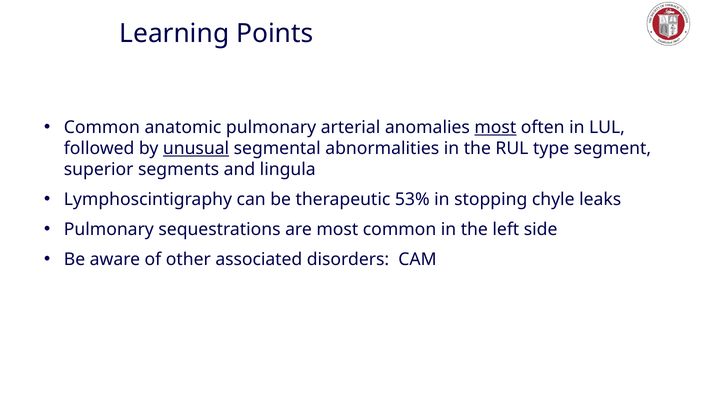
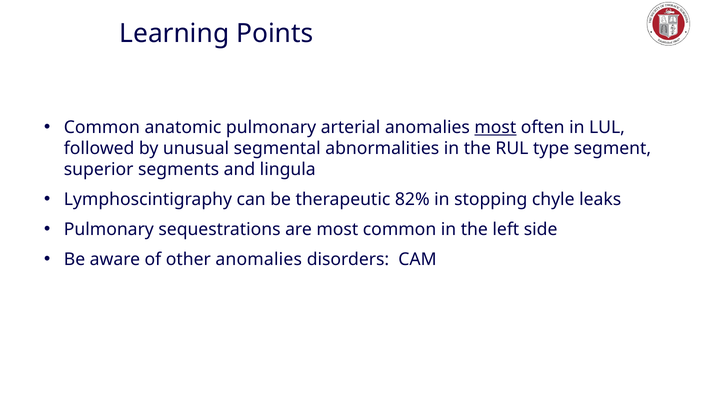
unusual underline: present -> none
53%: 53% -> 82%
other associated: associated -> anomalies
